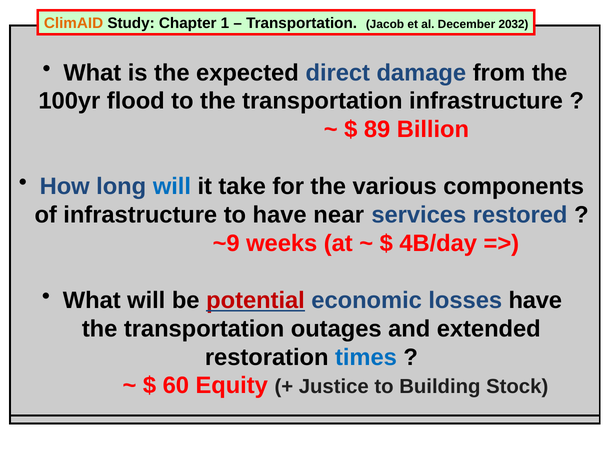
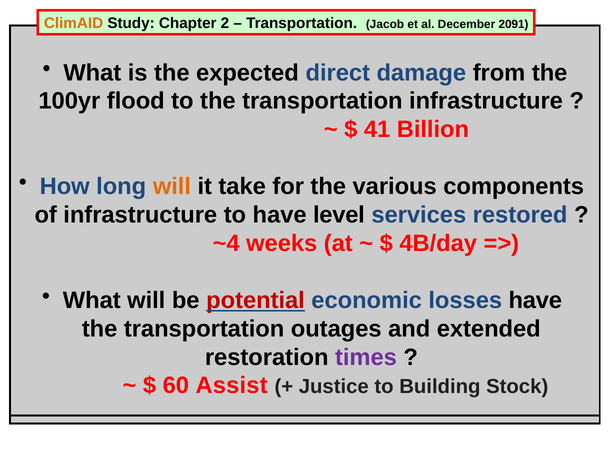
1: 1 -> 2
2032: 2032 -> 2091
89: 89 -> 41
will at (172, 187) colour: blue -> orange
near: near -> level
~9: ~9 -> ~4
times colour: blue -> purple
Equity: Equity -> Assist
